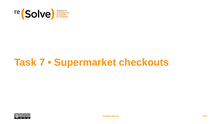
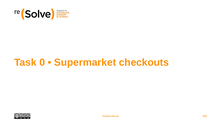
7: 7 -> 0
